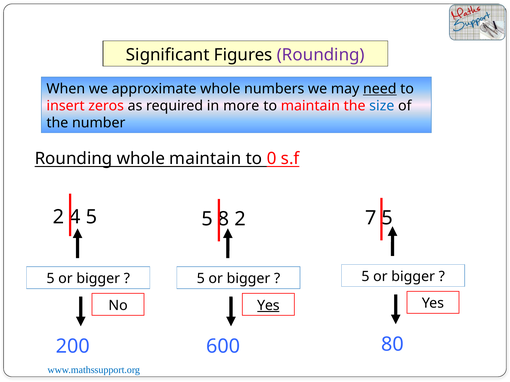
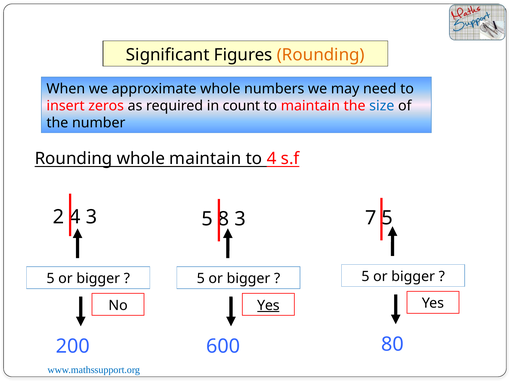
Rounding at (321, 55) colour: purple -> orange
need underline: present -> none
more: more -> count
to 0: 0 -> 4
5 at (91, 217): 5 -> 3
2 at (240, 219): 2 -> 3
